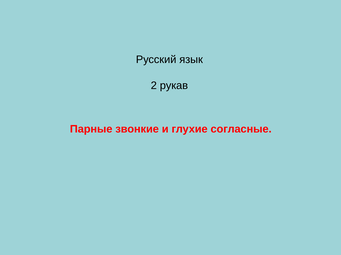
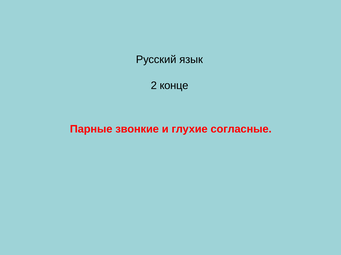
рукав: рукав -> конце
